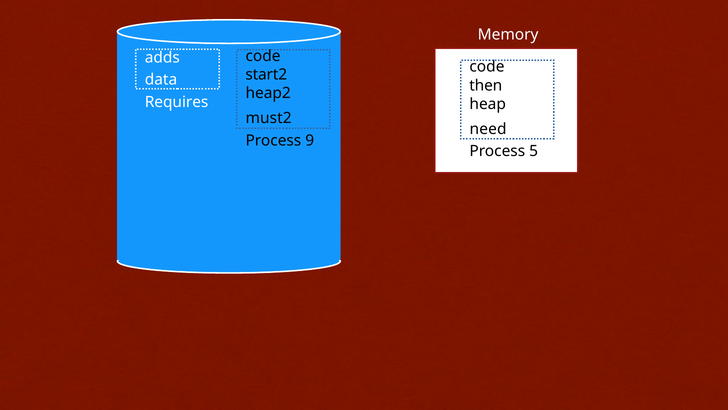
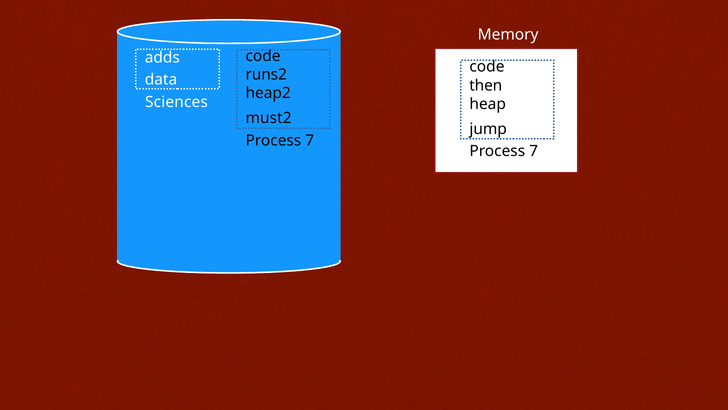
start2: start2 -> runs2
Requires: Requires -> Sciences
need: need -> jump
9 at (310, 141): 9 -> 7
5 at (534, 151): 5 -> 7
